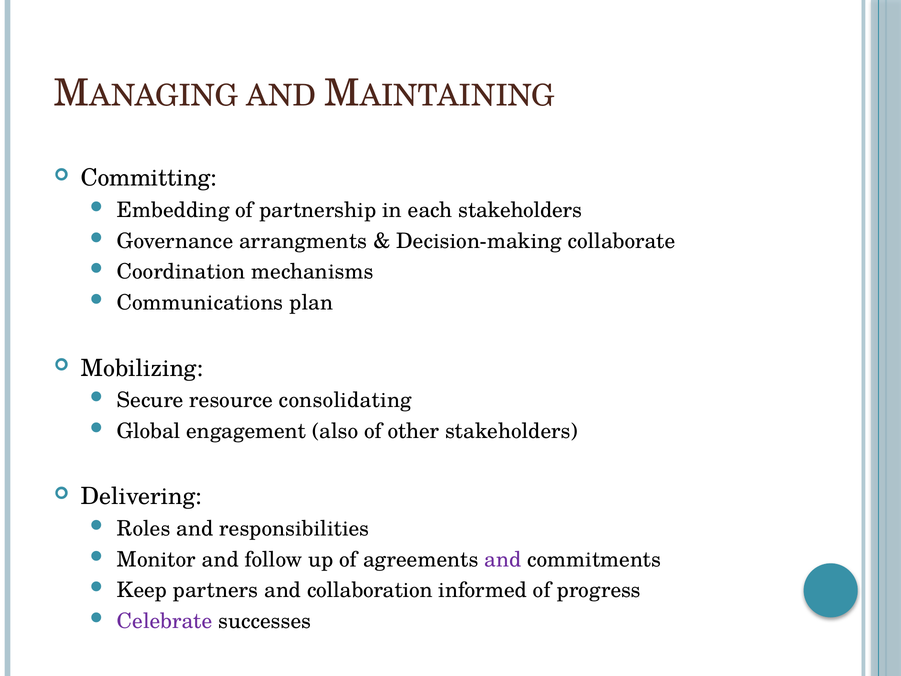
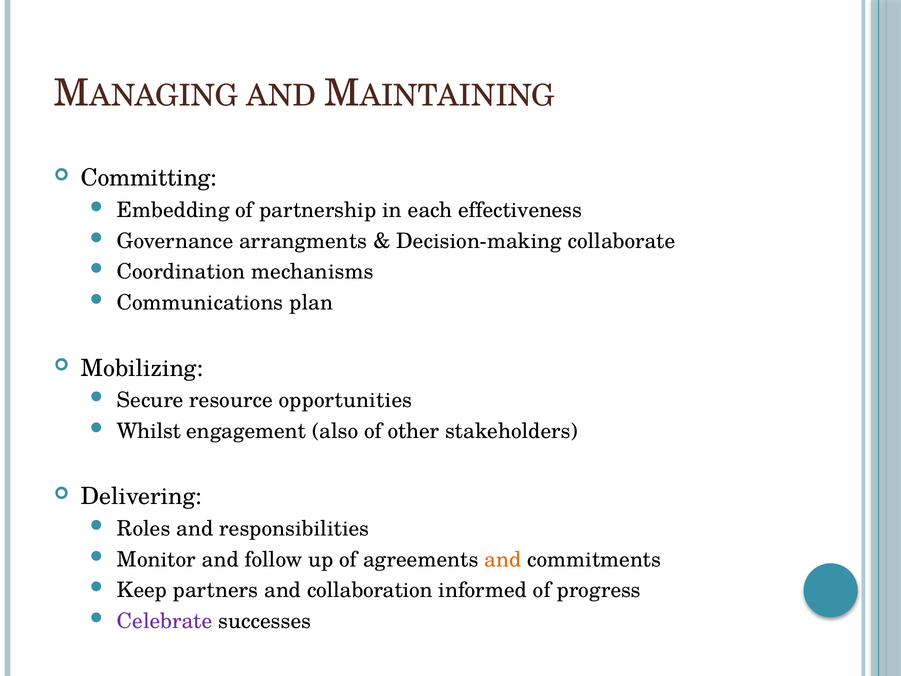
each stakeholders: stakeholders -> effectiveness
consolidating: consolidating -> opportunities
Global: Global -> Whilst
and at (503, 559) colour: purple -> orange
